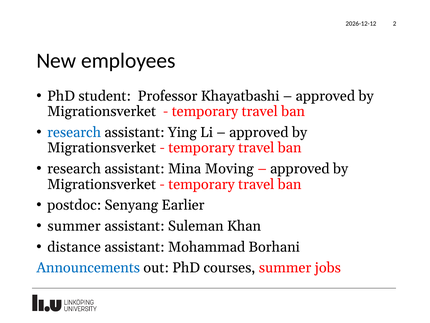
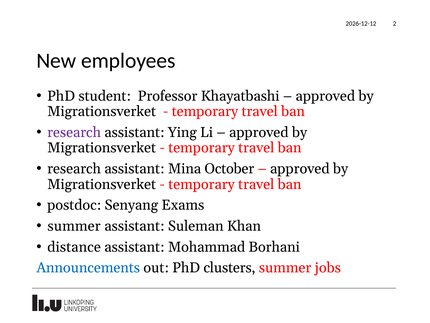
research at (74, 132) colour: blue -> purple
Moving: Moving -> October
Earlier: Earlier -> Exams
courses: courses -> clusters
